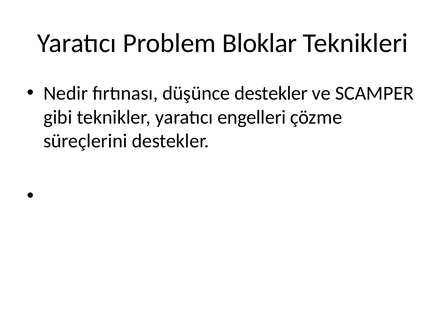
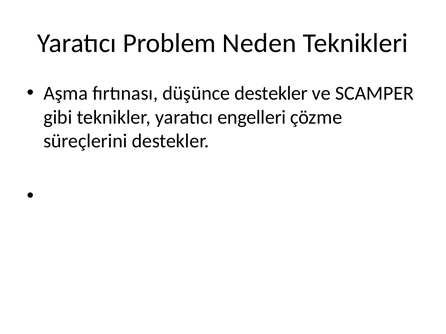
Bloklar: Bloklar -> Neden
Nedir: Nedir -> Aşma
